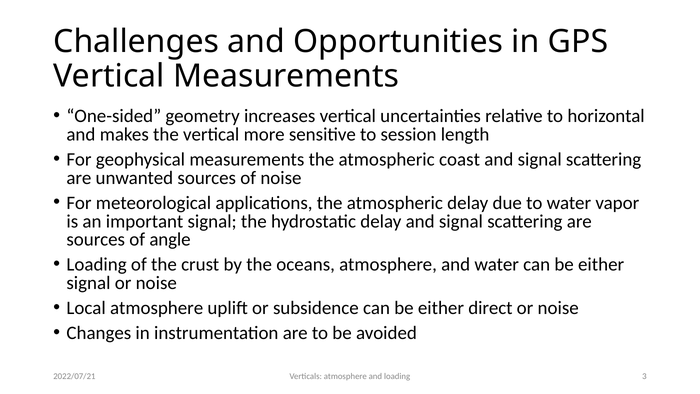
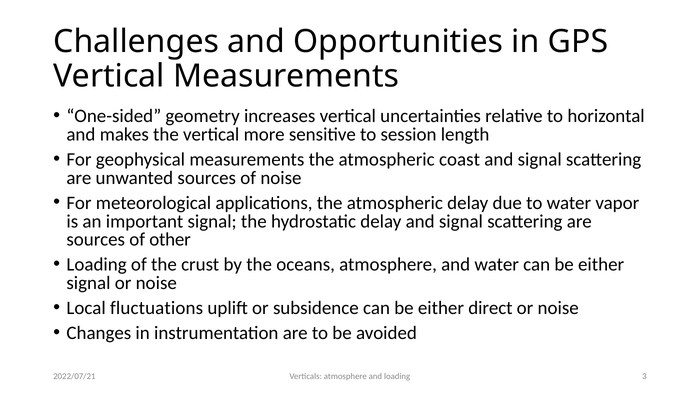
angle: angle -> other
Local atmosphere: atmosphere -> fluctuations
